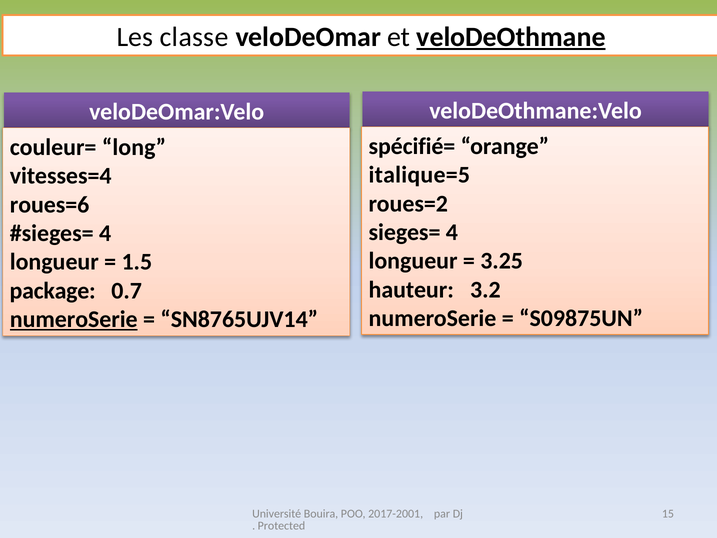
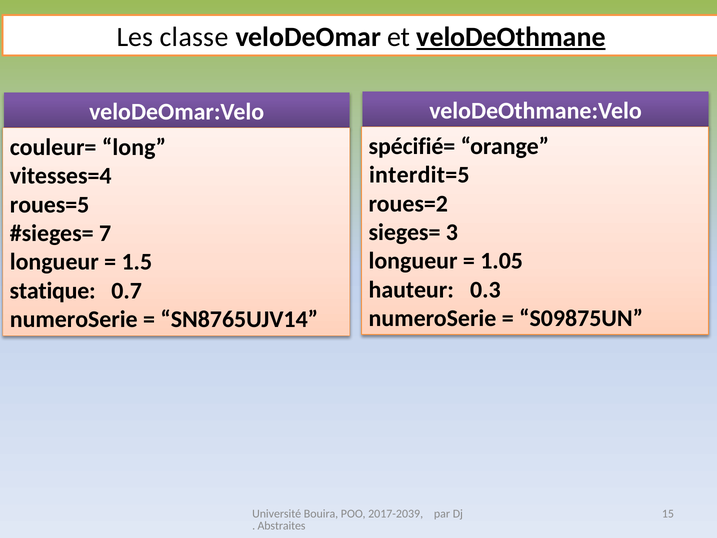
italique=5: italique=5 -> interdit=5
roues=6: roues=6 -> roues=5
sieges= 4: 4 -> 3
4 at (105, 233): 4 -> 7
3.25: 3.25 -> 1.05
3.2: 3.2 -> 0.3
package: package -> statique
numeroSerie at (74, 319) underline: present -> none
2017-2001: 2017-2001 -> 2017-2039
Protected: Protected -> Abstraites
